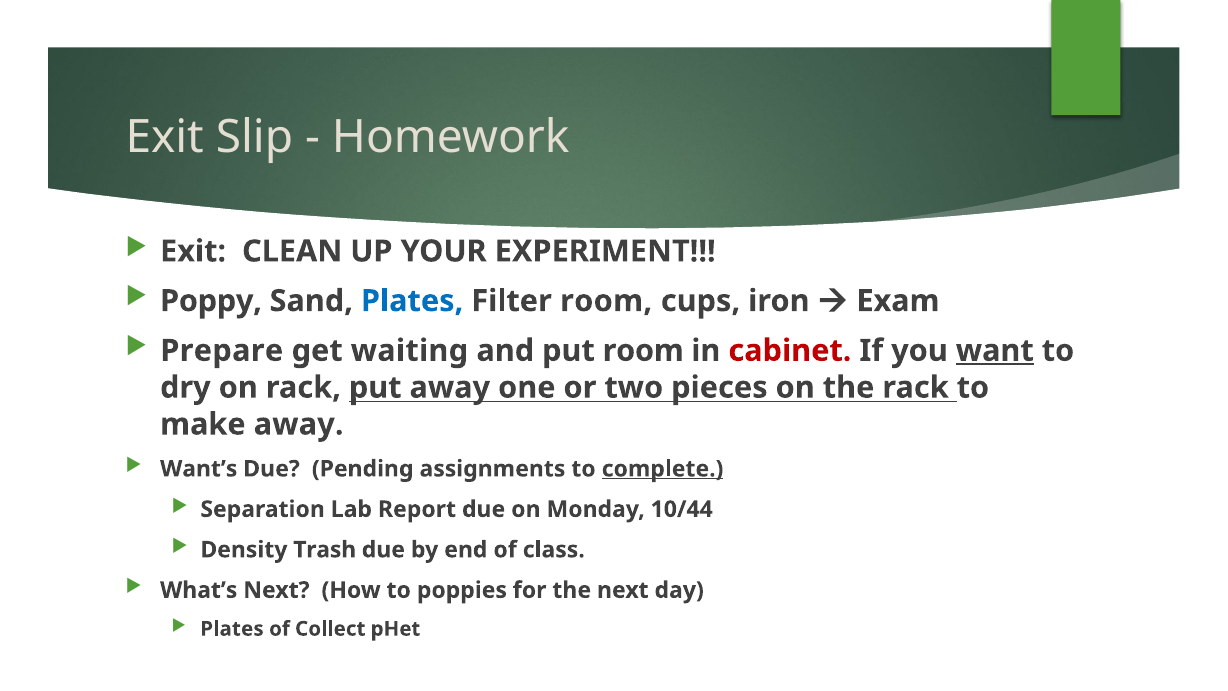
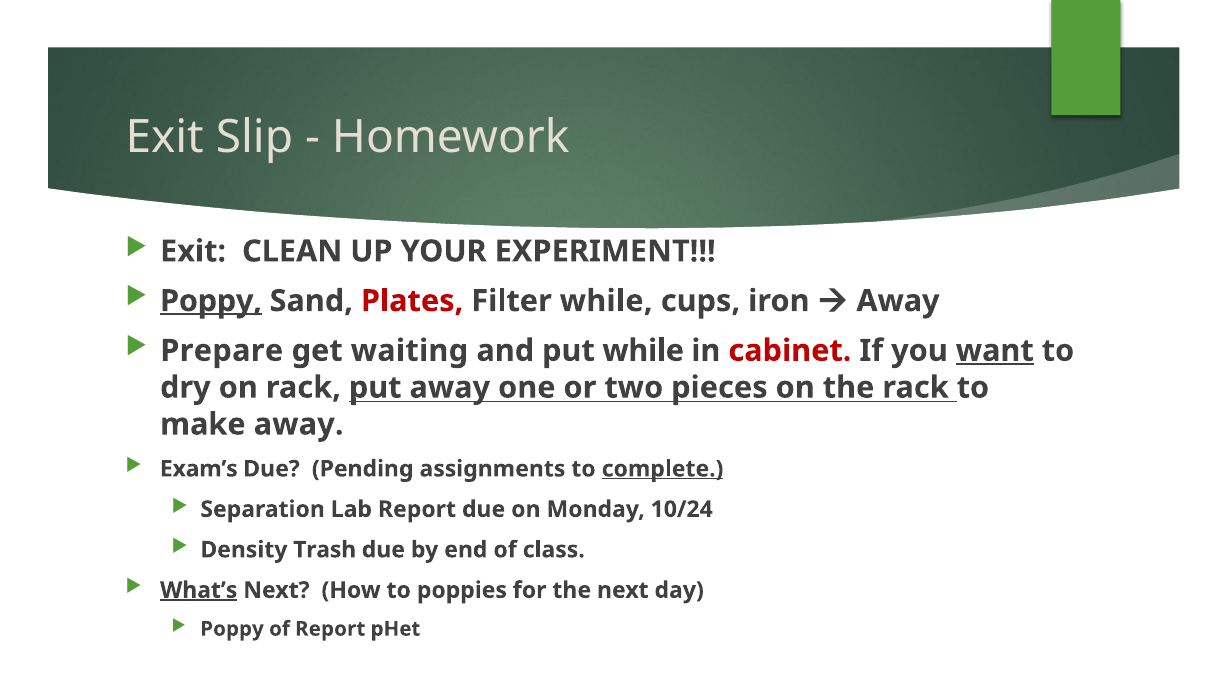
Poppy at (211, 301) underline: none -> present
Plates at (412, 301) colour: blue -> red
Filter room: room -> while
Exam at (898, 301): Exam -> Away
put room: room -> while
Want’s: Want’s -> Exam’s
10/44: 10/44 -> 10/24
What’s underline: none -> present
Plates at (232, 629): Plates -> Poppy
of Collect: Collect -> Report
